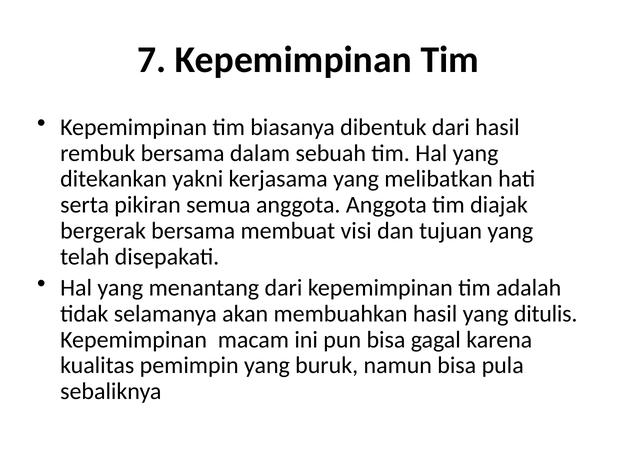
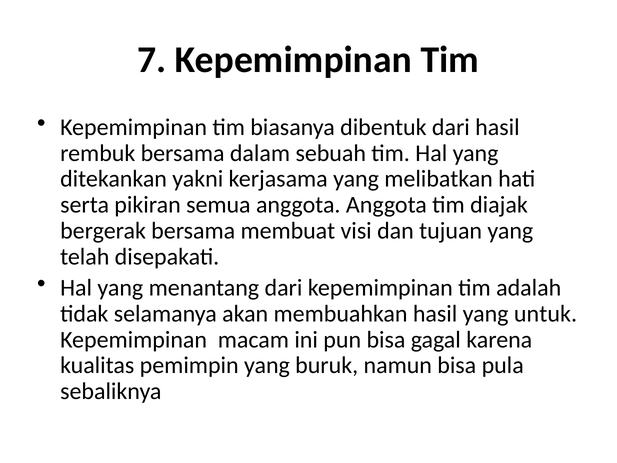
ditulis: ditulis -> untuk
